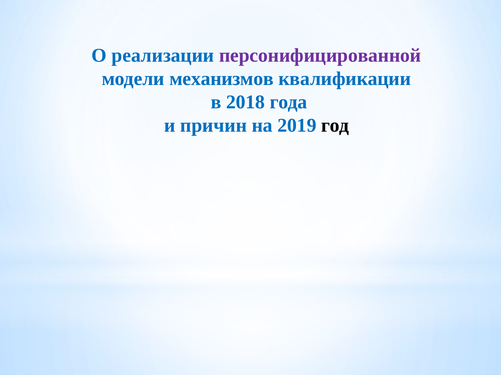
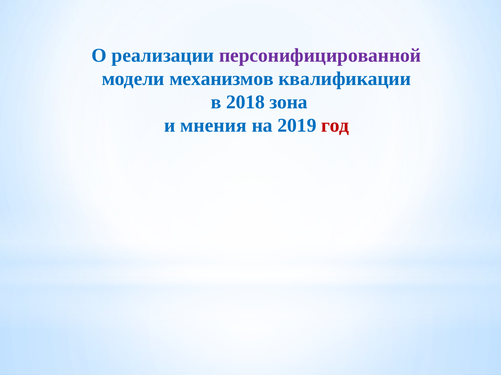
года: года -> зона
причин: причин -> мнения
год colour: black -> red
